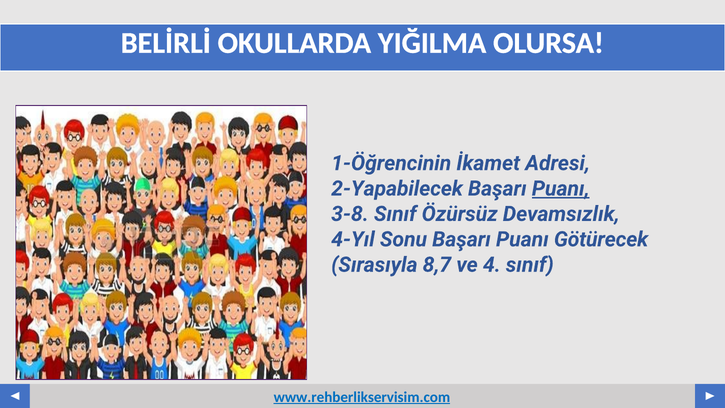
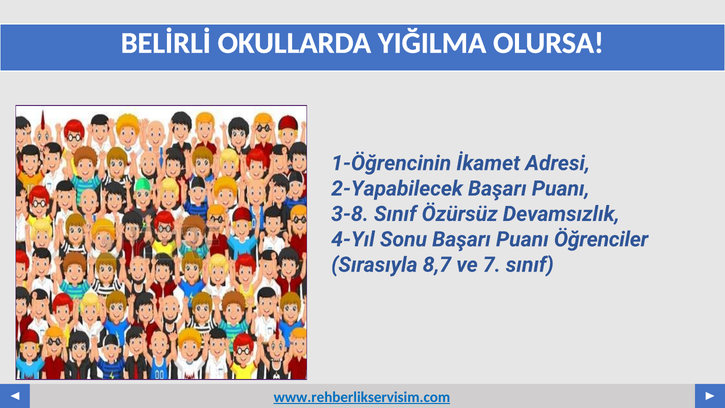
Puanı at (561, 188) underline: present -> none
Götürecek: Götürecek -> Öğrenciler
4: 4 -> 7
